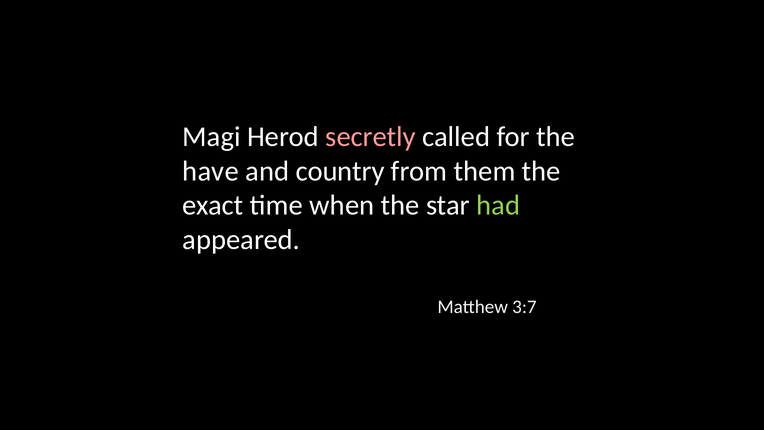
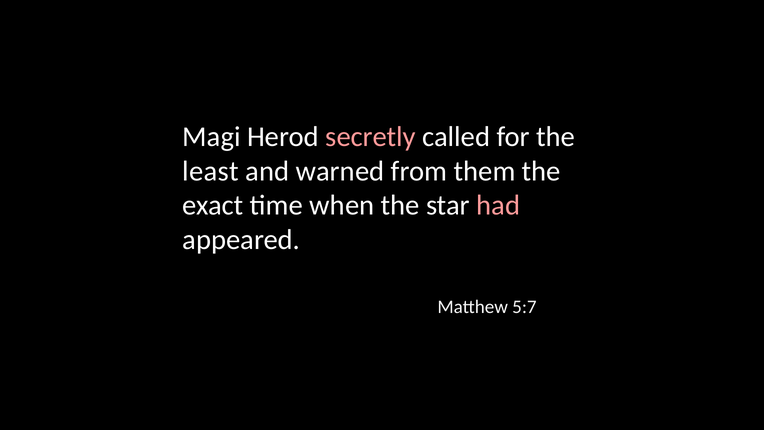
have: have -> least
country: country -> warned
had colour: light green -> pink
3:7: 3:7 -> 5:7
